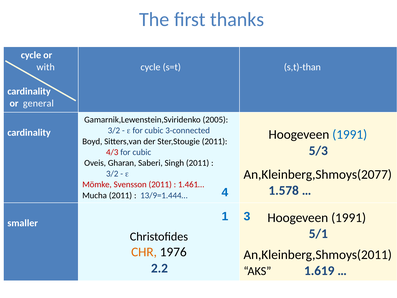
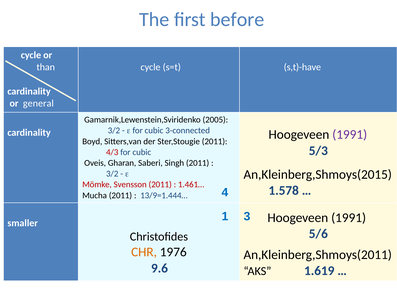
thanks: thanks -> before
with: with -> than
s,t)-than: s,t)-than -> s,t)-have
1991 at (350, 135) colour: blue -> purple
An,Kleinberg,Shmoys(2077: An,Kleinberg,Shmoys(2077 -> An,Kleinberg,Shmoys(2015
5/1: 5/1 -> 5/6
2.2: 2.2 -> 9.6
